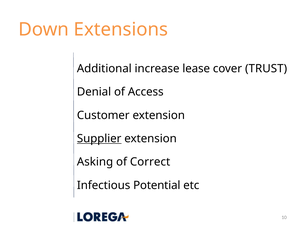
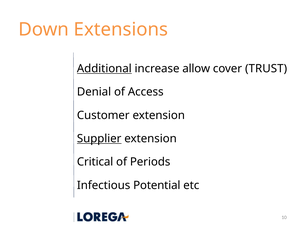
Additional underline: none -> present
lease: lease -> allow
Asking: Asking -> Critical
Correct: Correct -> Periods
